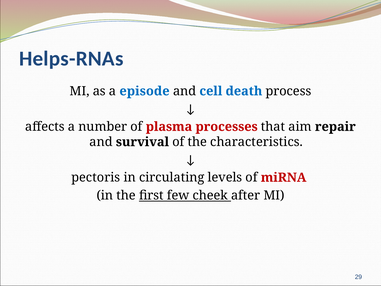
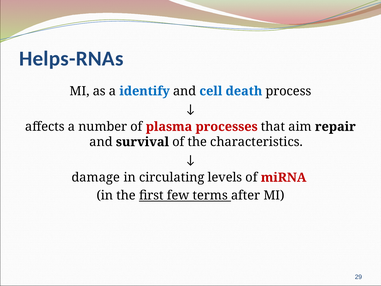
episode: episode -> identify
pectoris: pectoris -> damage
cheek: cheek -> terms
